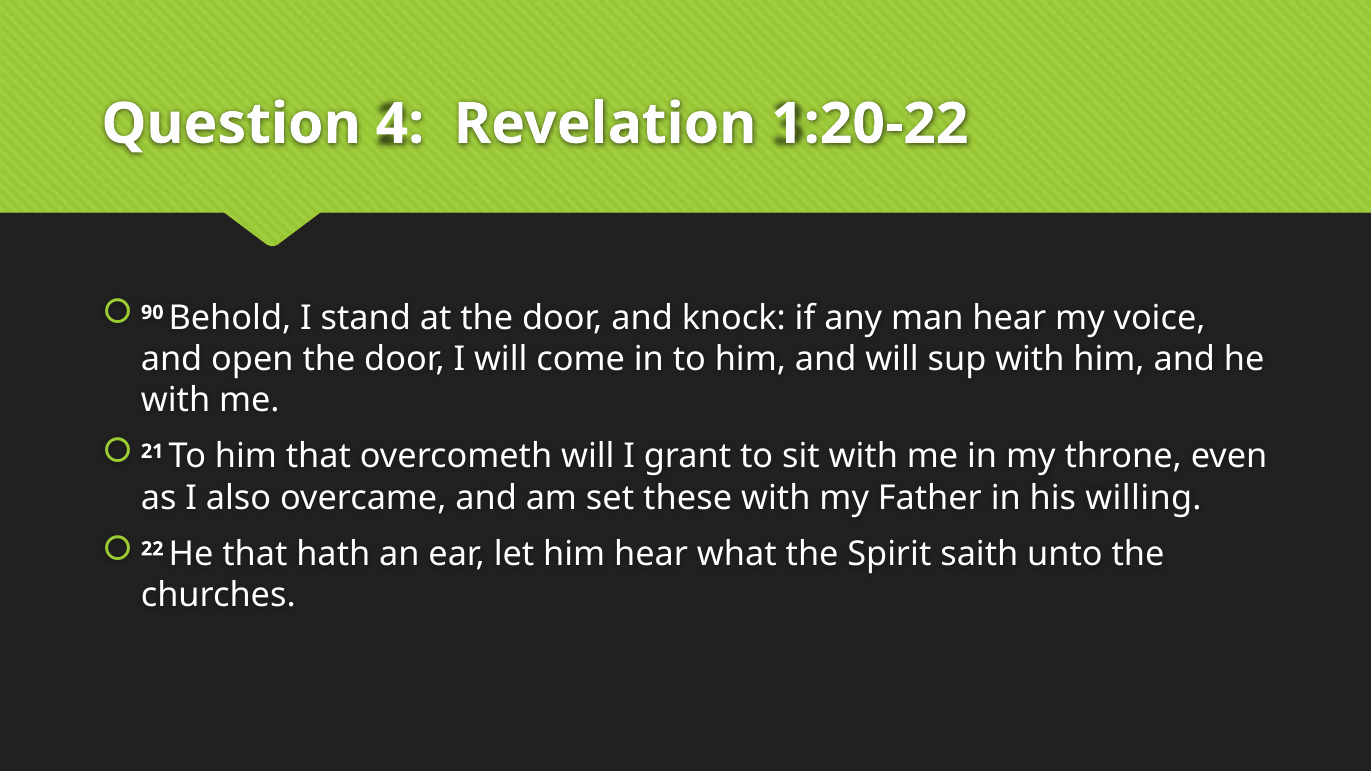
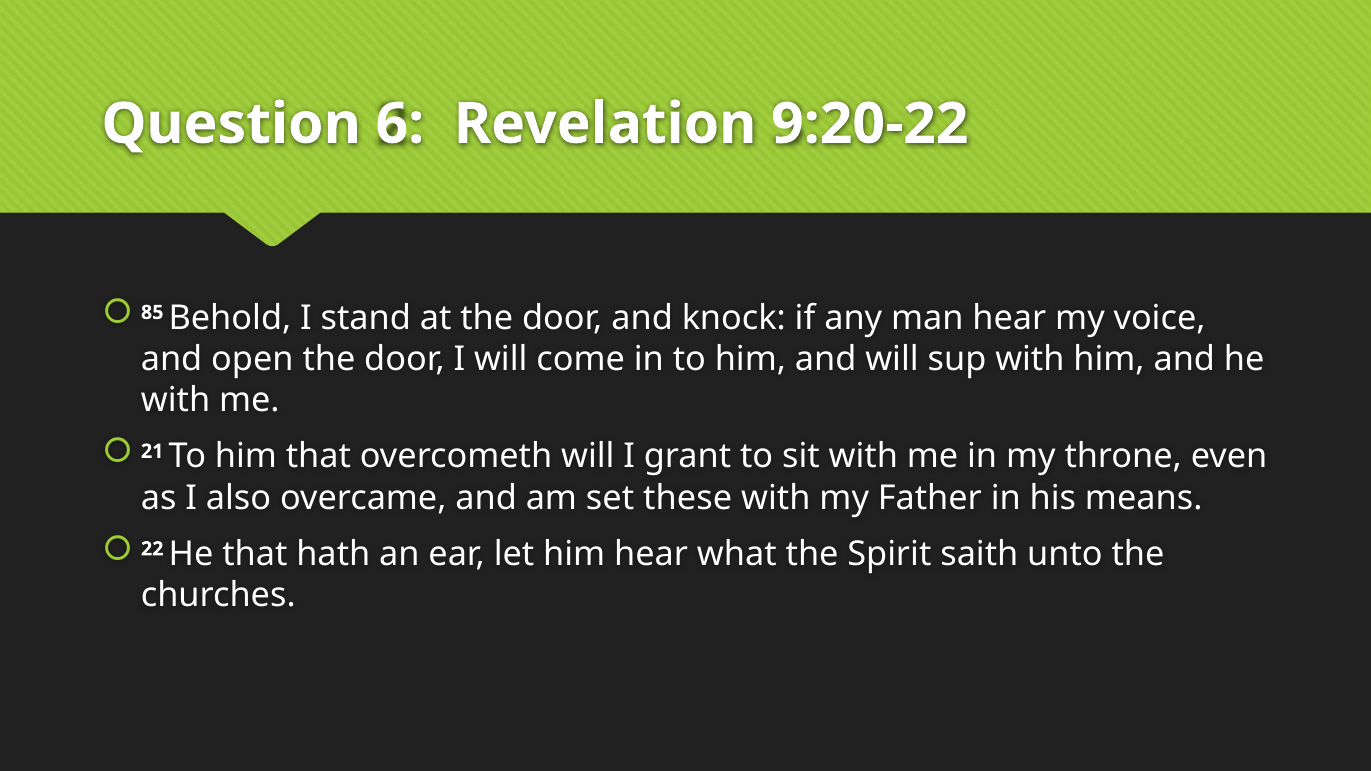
4: 4 -> 6
1:20-22: 1:20-22 -> 9:20-22
90: 90 -> 85
willing: willing -> means
